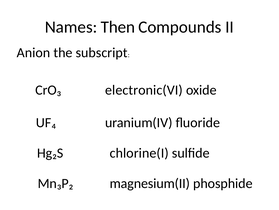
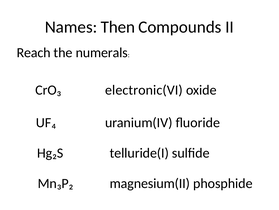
Anion: Anion -> Reach
subscript: subscript -> numerals
chlorine(I: chlorine(I -> telluride(I
